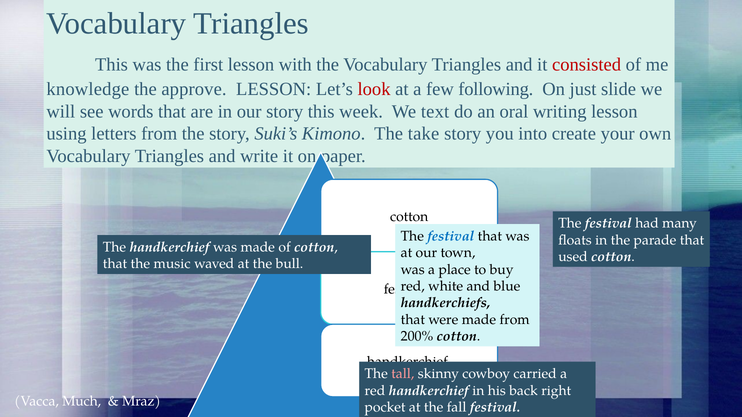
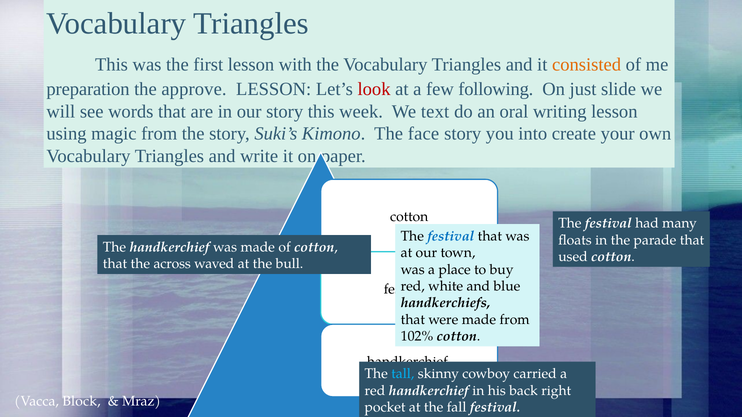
consisted colour: red -> orange
knowledge: knowledge -> preparation
letters: letters -> magic
take: take -> face
music: music -> across
200%: 200% -> 102%
tall colour: pink -> light blue
Much: Much -> Block
